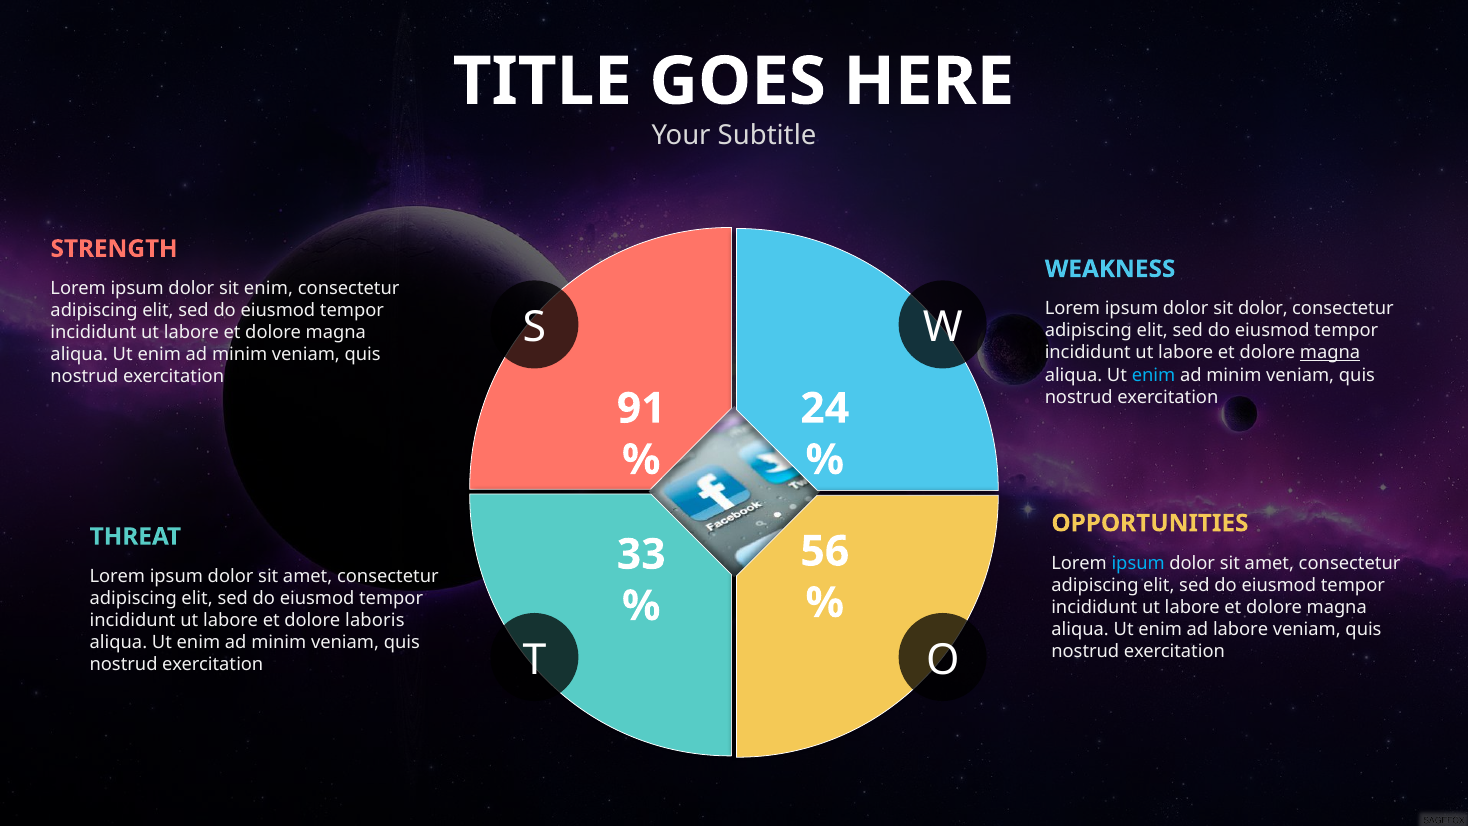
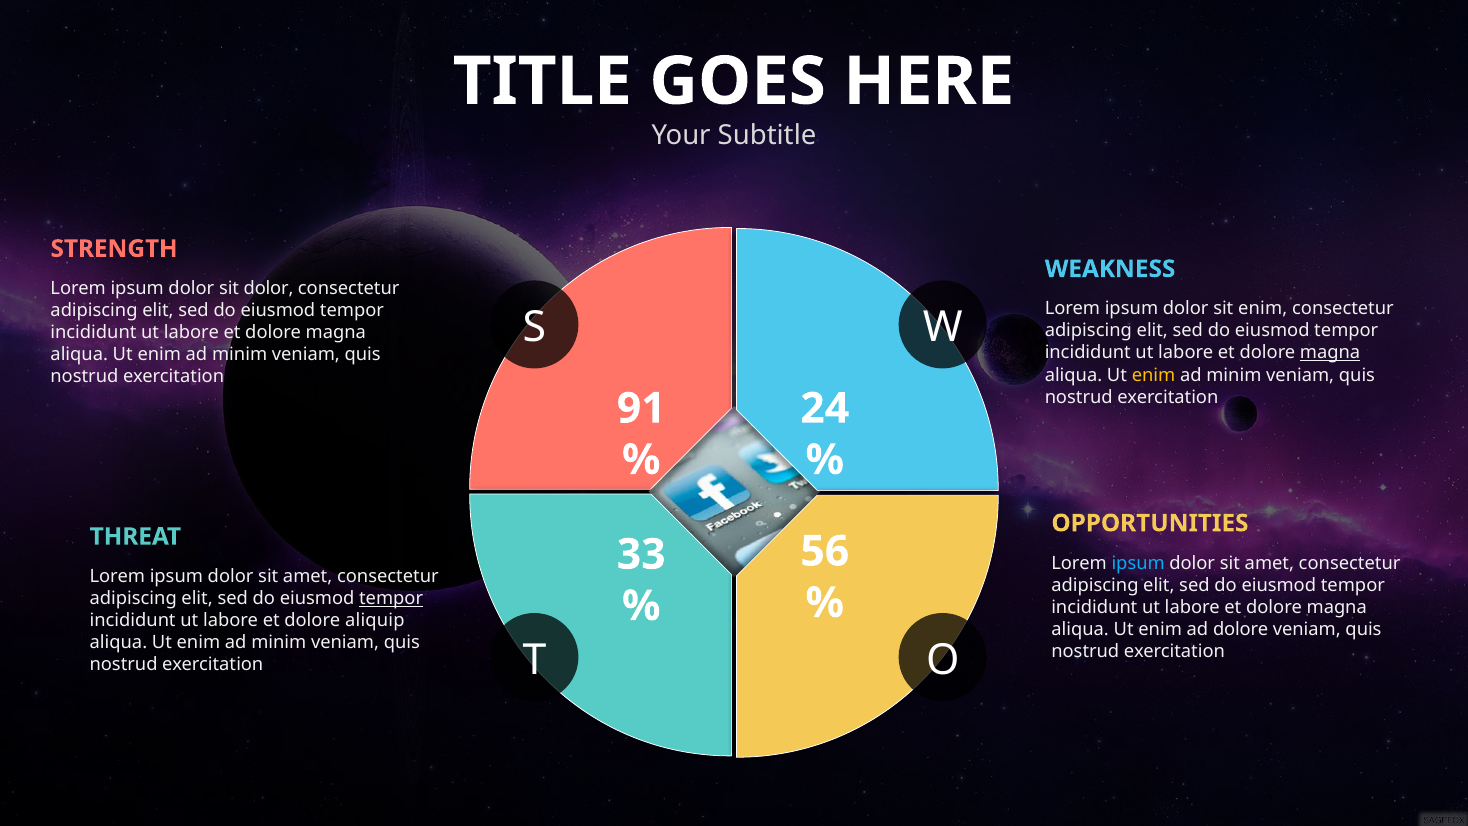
sit enim: enim -> dolor
sit dolor: dolor -> enim
enim at (1154, 375) colour: light blue -> yellow
tempor at (391, 598) underline: none -> present
laboris: laboris -> aliquip
ad labore: labore -> dolore
